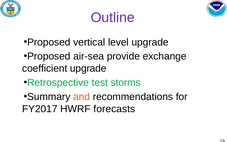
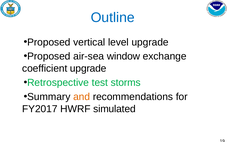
Outline colour: purple -> blue
provide: provide -> window
forecasts: forecasts -> simulated
